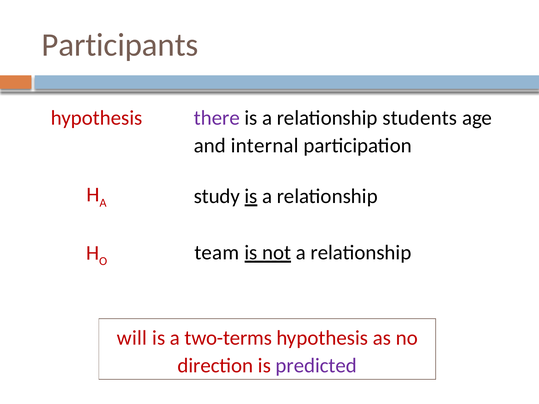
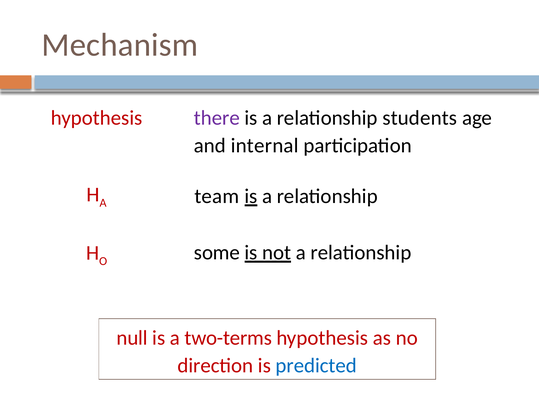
Participants: Participants -> Mechanism
study: study -> team
team: team -> some
will: will -> null
predicted colour: purple -> blue
